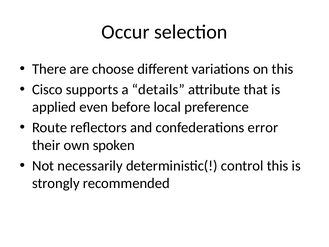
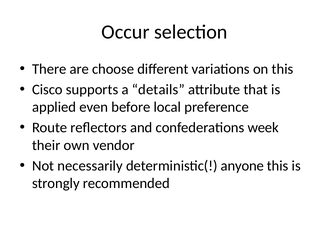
error: error -> week
spoken: spoken -> vendor
control: control -> anyone
